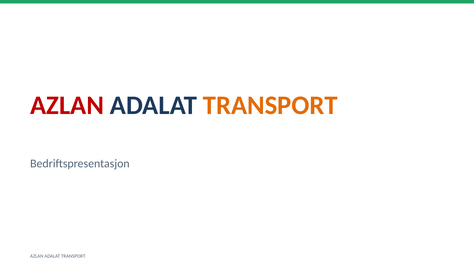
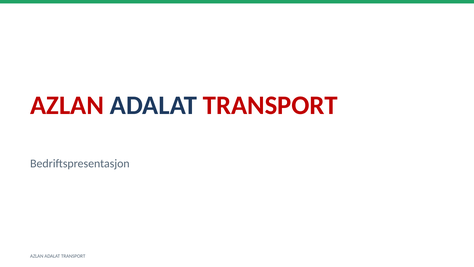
TRANSPORT at (270, 105) colour: orange -> red
